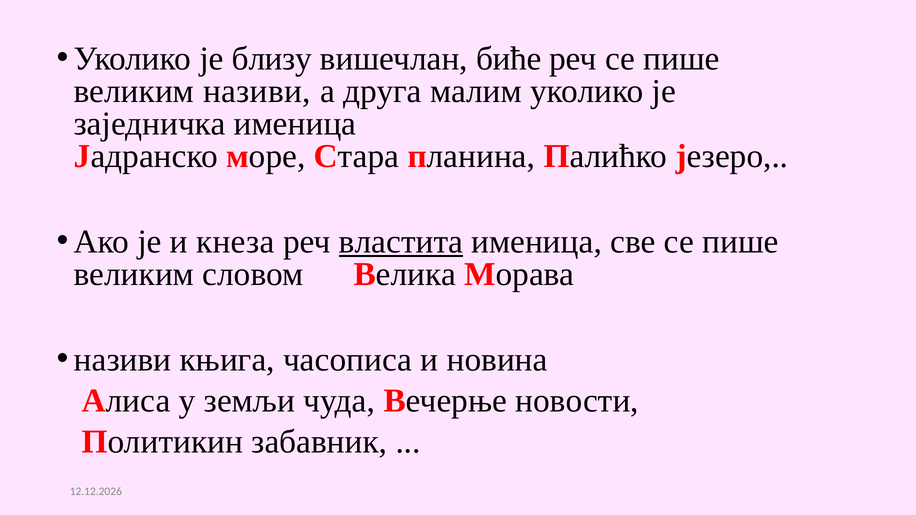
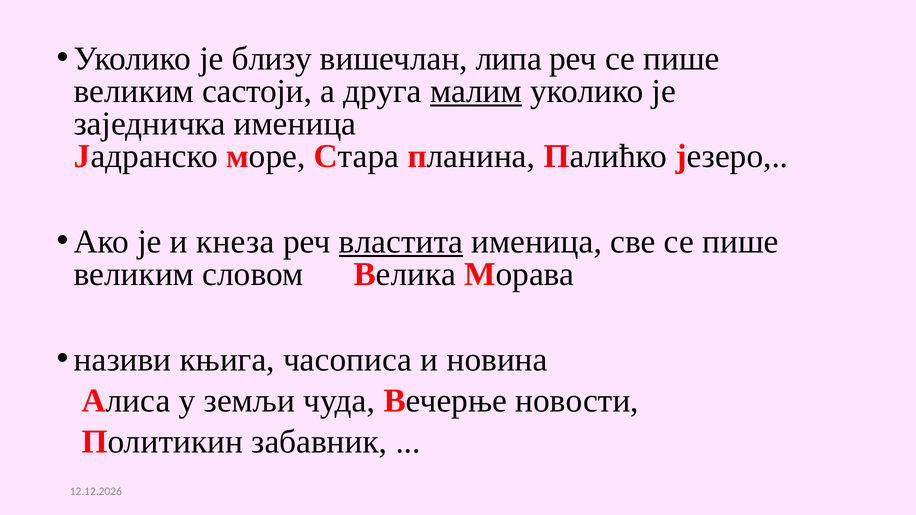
биће: биће -> липа
великим називи: називи -> састоји
малим underline: none -> present
